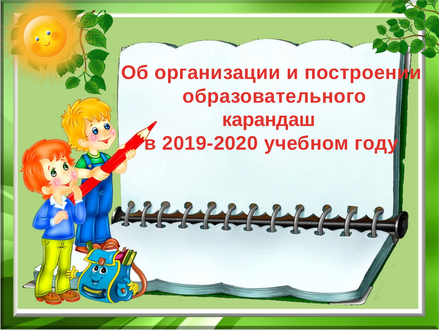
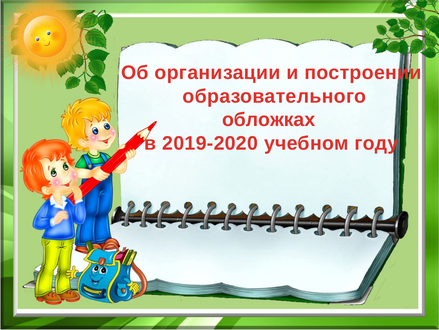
карандаш: карандаш -> обложках
